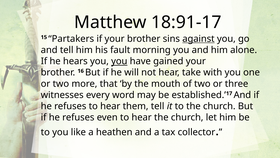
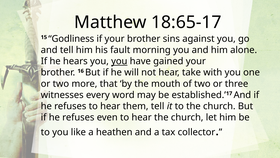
18:91-17: 18:91-17 -> 18:65-17
Partakers: Partakers -> Godliness
against underline: present -> none
